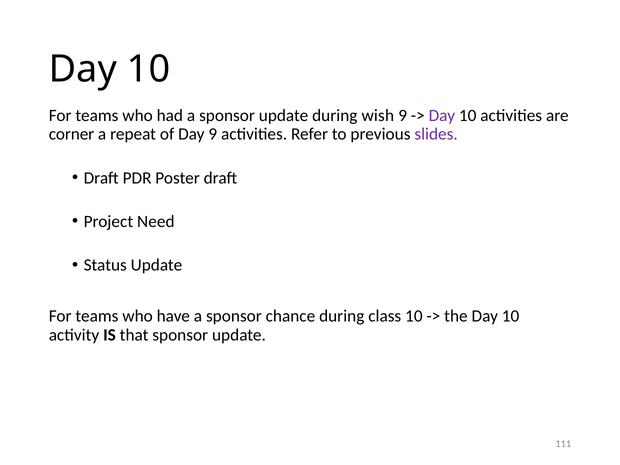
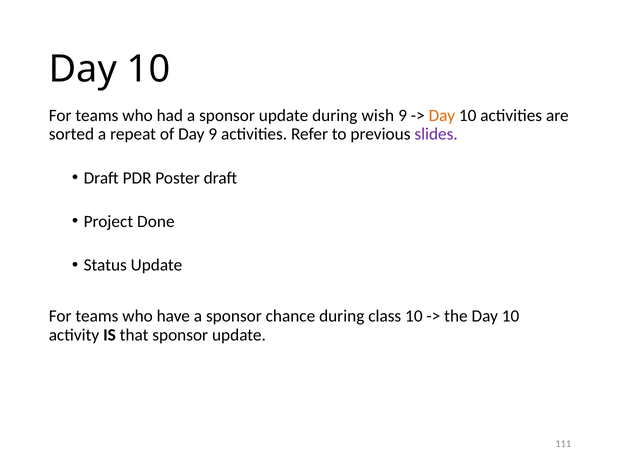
Day at (442, 116) colour: purple -> orange
corner: corner -> sorted
Need: Need -> Done
